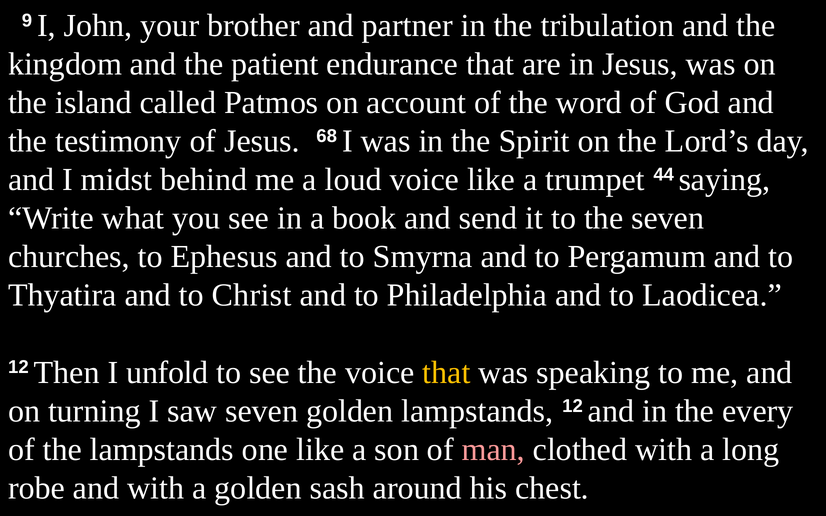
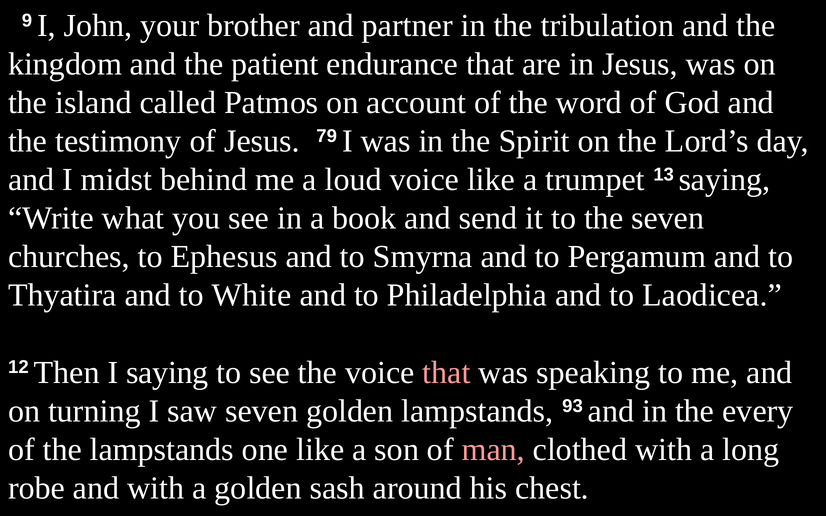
68: 68 -> 79
44: 44 -> 13
Christ: Christ -> White
I unfold: unfold -> saying
that at (446, 373) colour: yellow -> pink
lampstands 12: 12 -> 93
